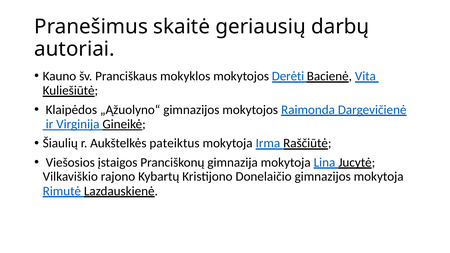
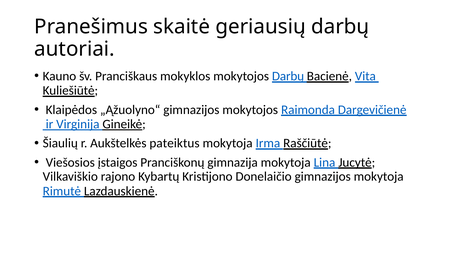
mokytojos Derėti: Derėti -> Darbų
